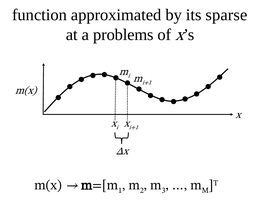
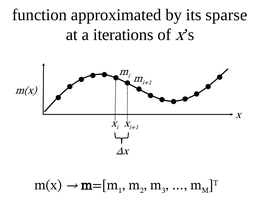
problems: problems -> iterations
